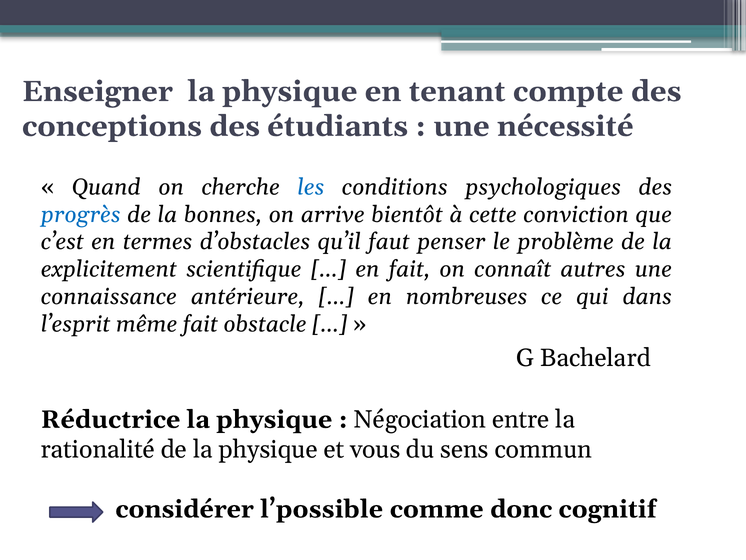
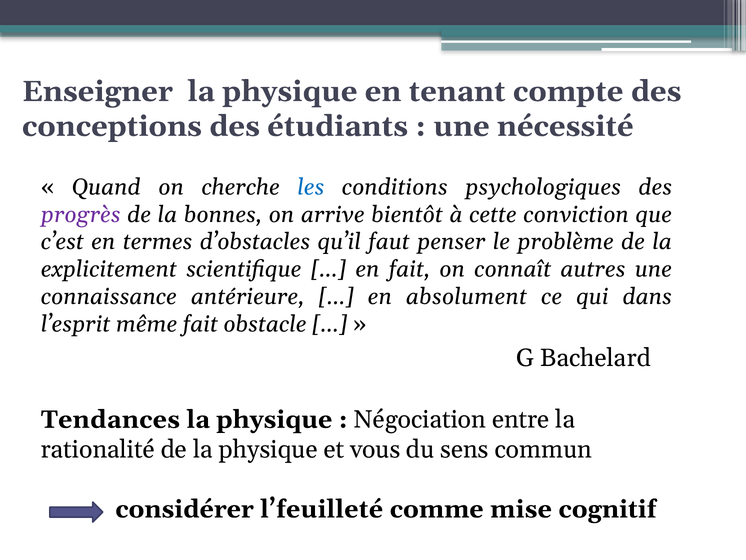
progrès colour: blue -> purple
nombreuses: nombreuses -> absolument
Réductrice: Réductrice -> Tendances
l’possible: l’possible -> l’feuilleté
donc: donc -> mise
